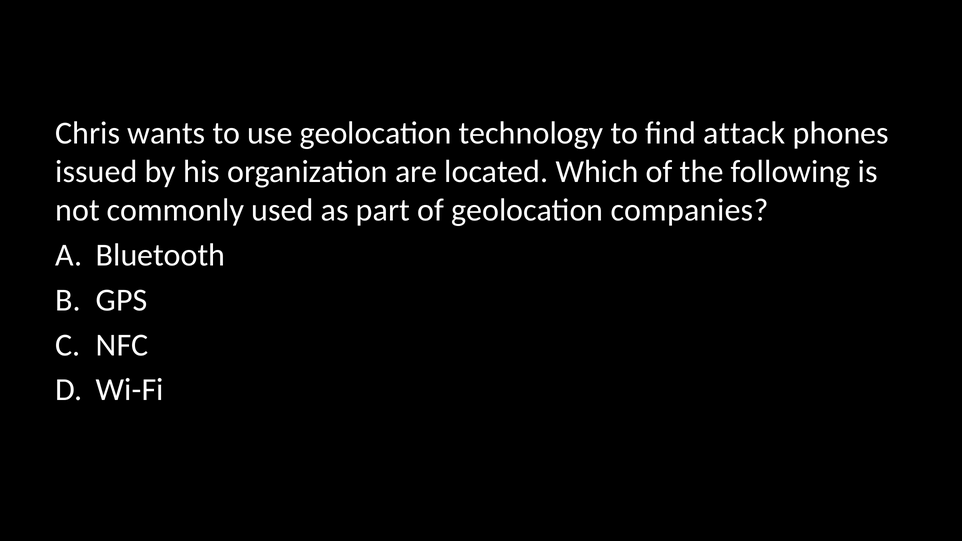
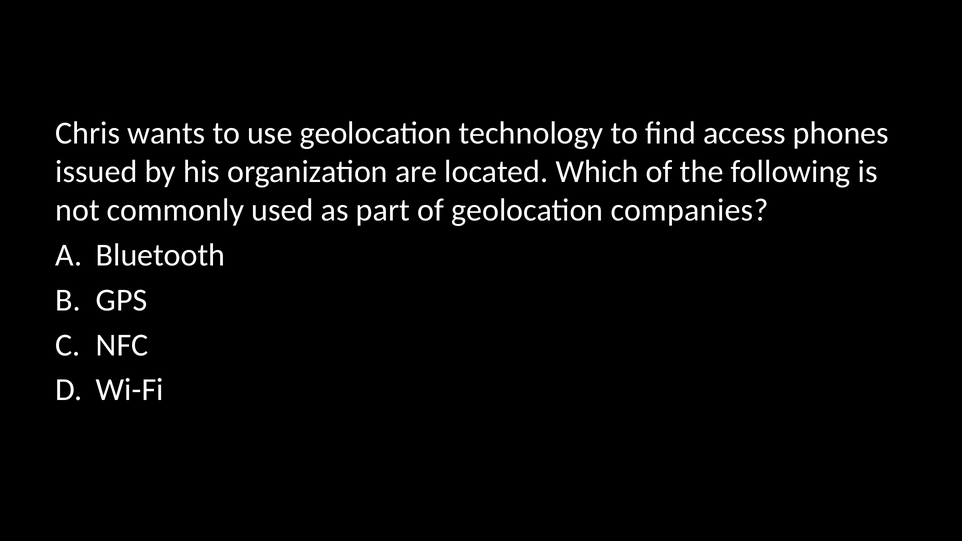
attack: attack -> access
